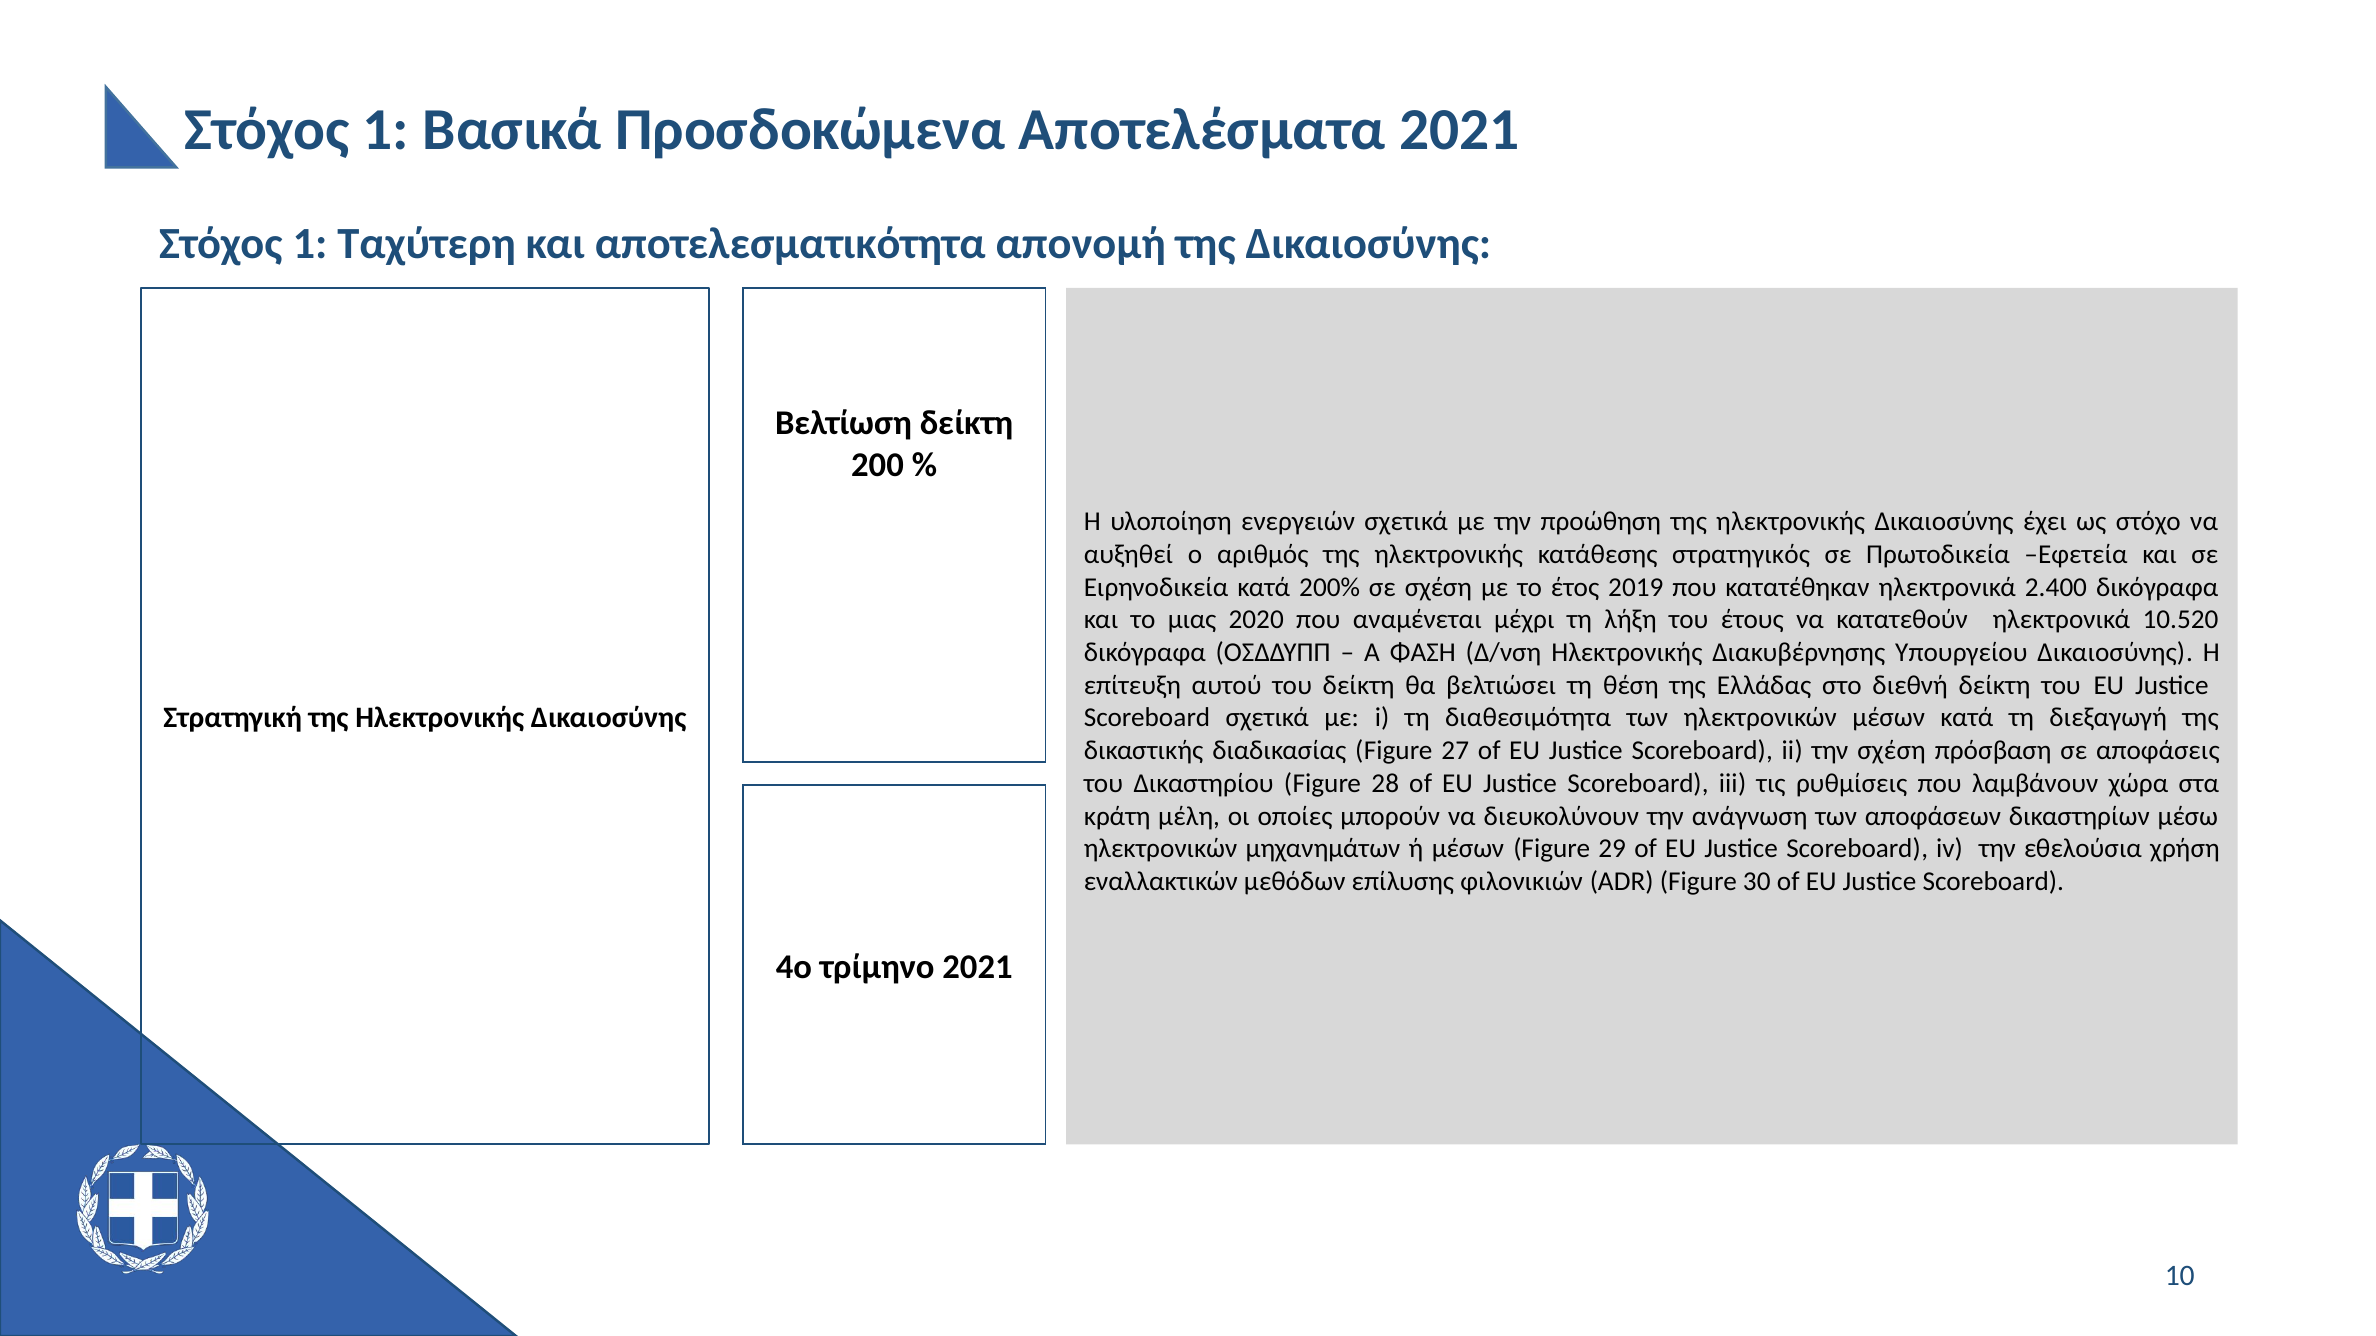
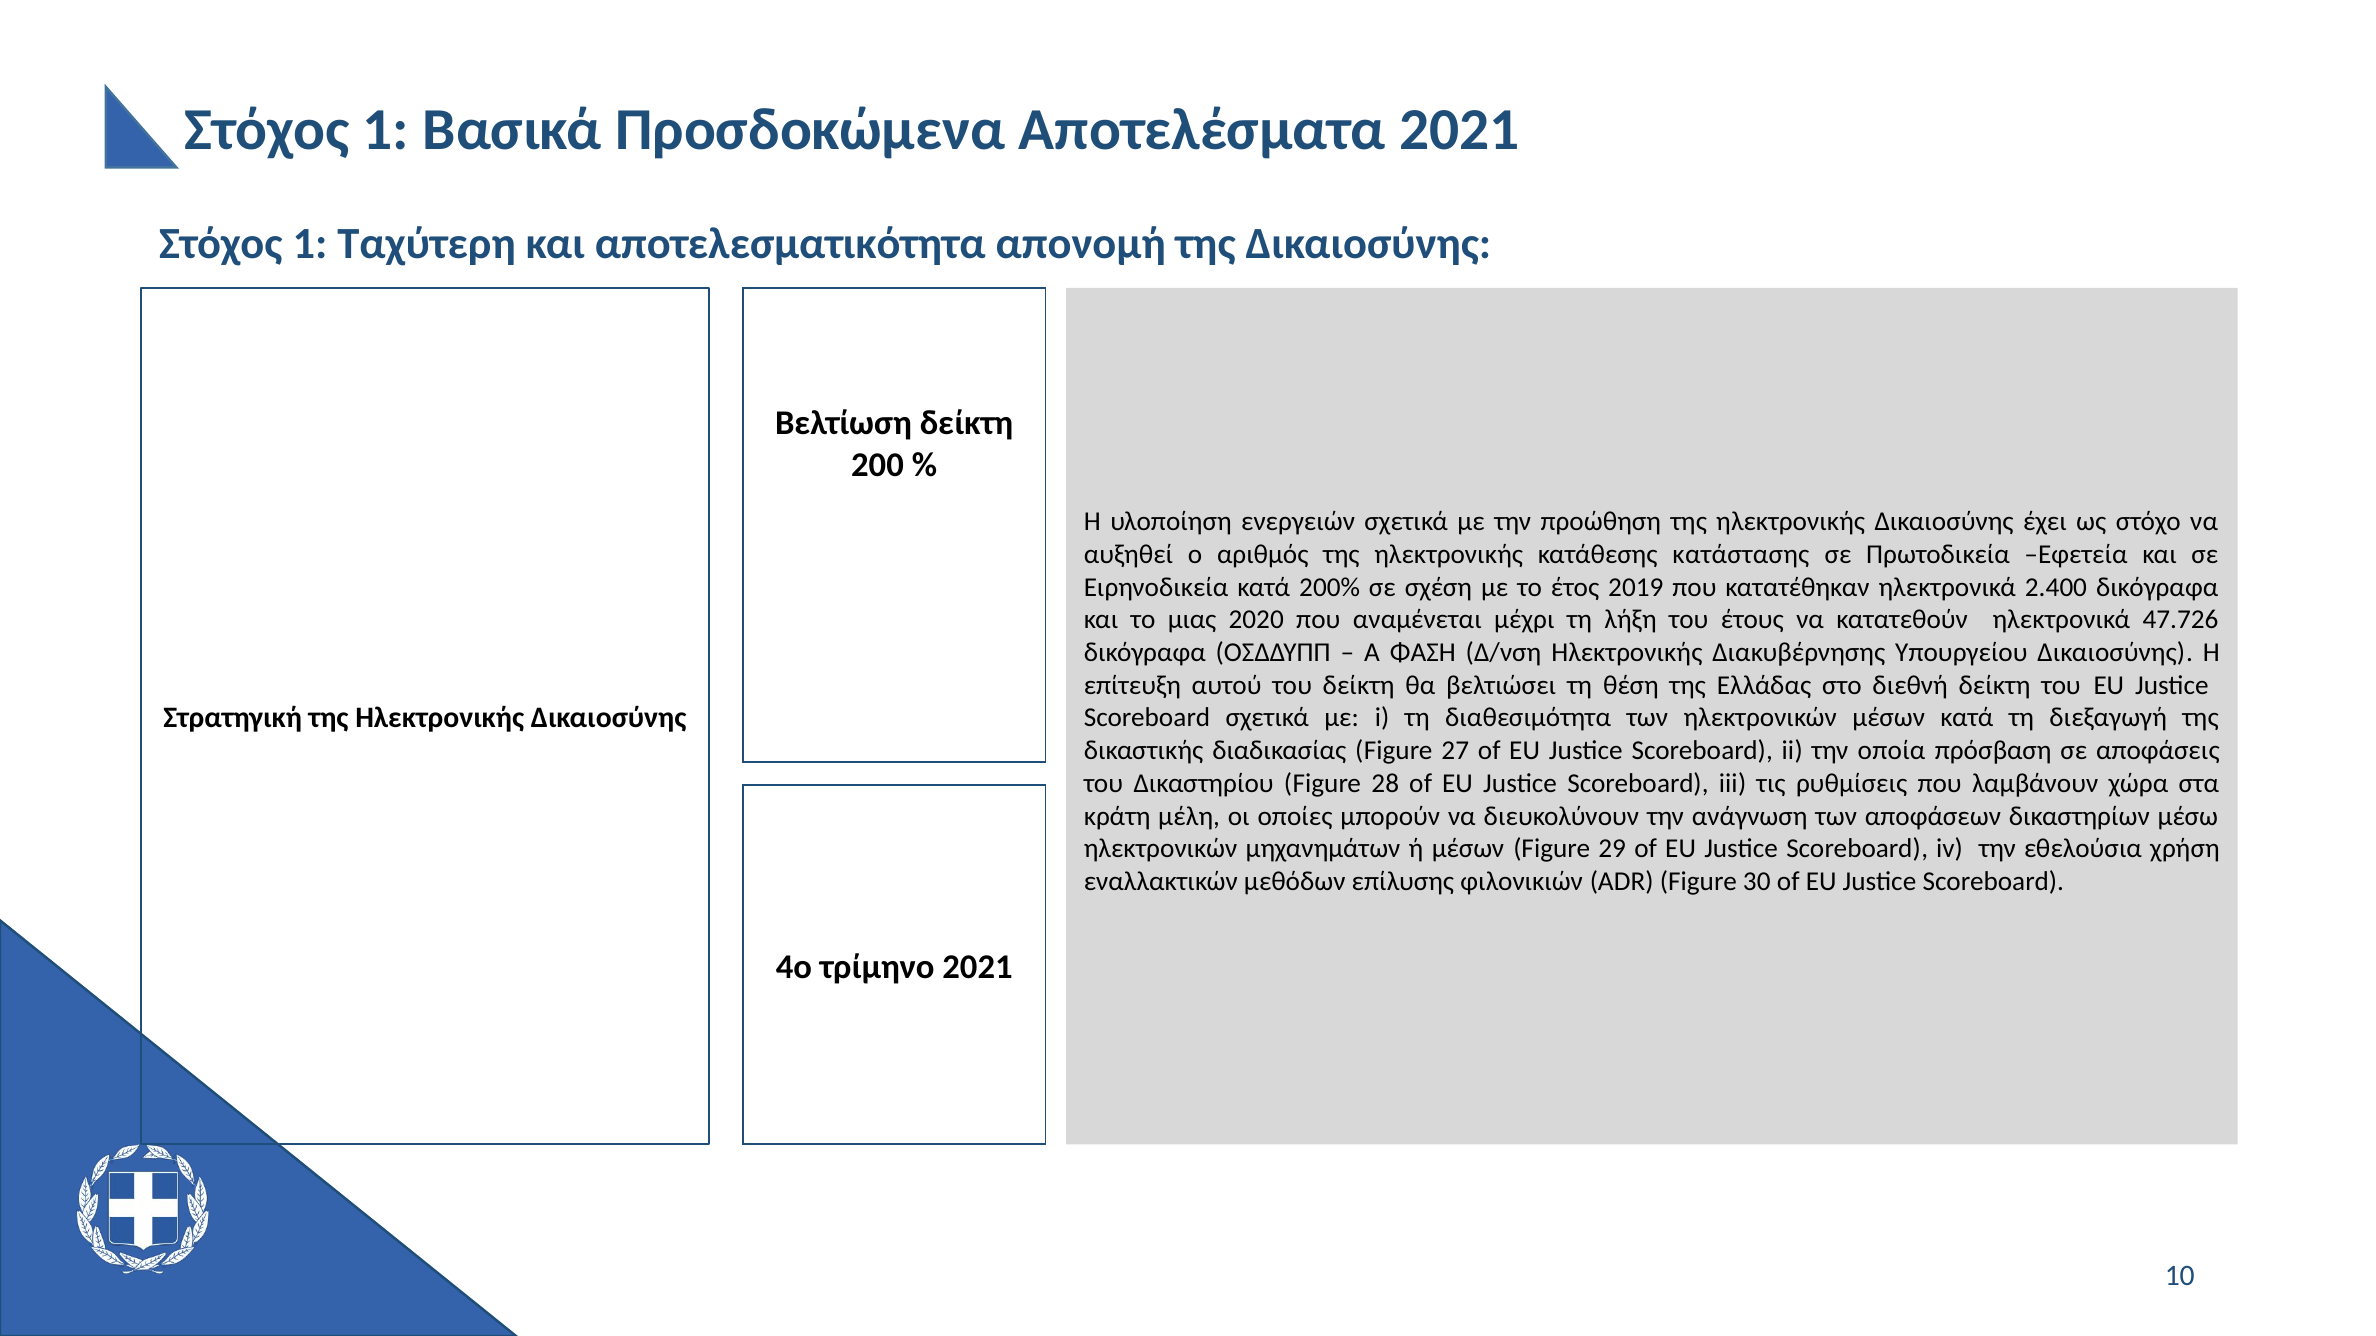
στρατηγικός: στρατηγικός -> κατάστασης
10.520: 10.520 -> 47.726
την σχέση: σχέση -> οποία
